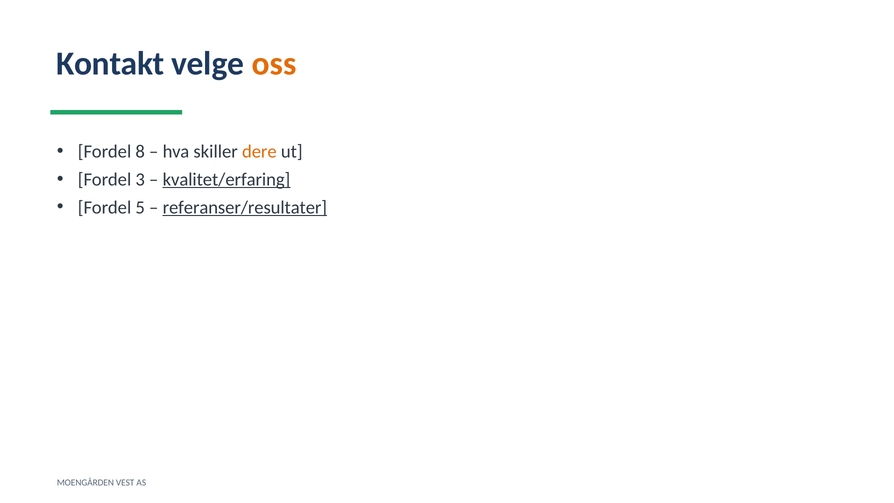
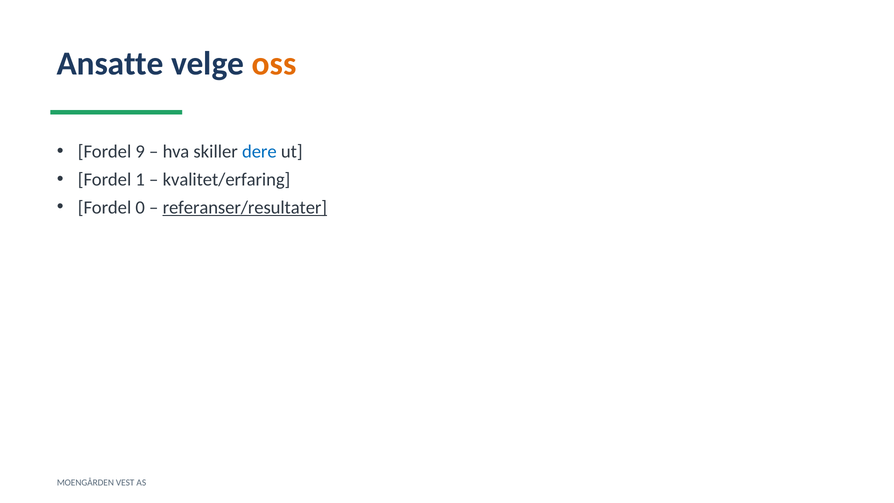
Kontakt: Kontakt -> Ansatte
8: 8 -> 9
dere colour: orange -> blue
3: 3 -> 1
kvalitet/erfaring underline: present -> none
5: 5 -> 0
